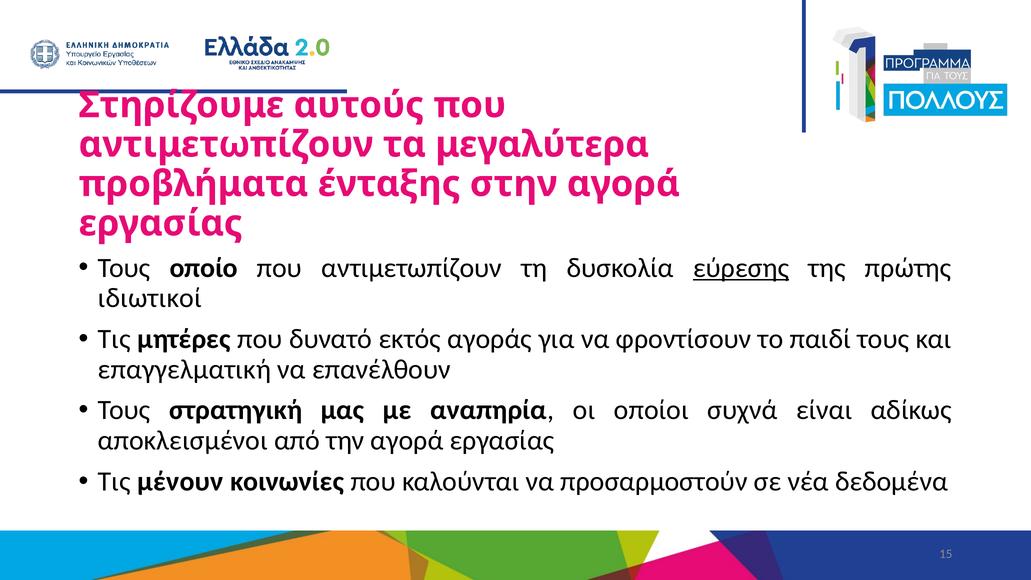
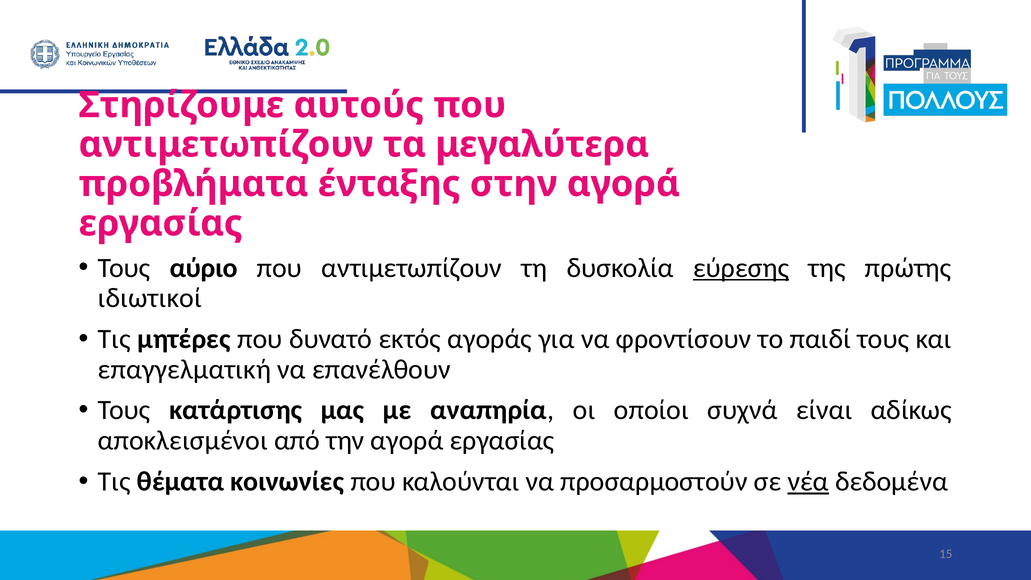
οποίο: οποίο -> αύριο
στρατηγική: στρατηγική -> κατάρτισης
μένουν: μένουν -> θέματα
νέα underline: none -> present
